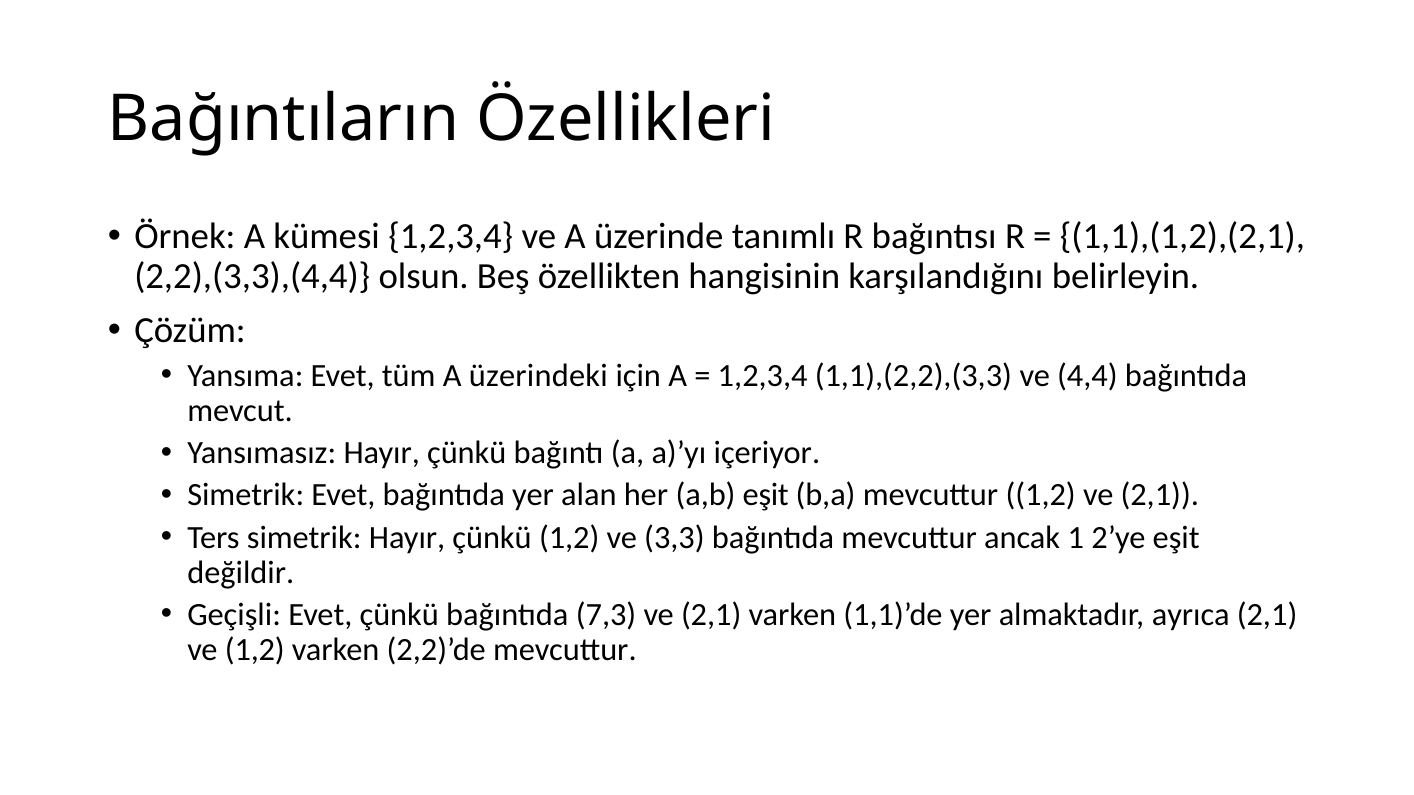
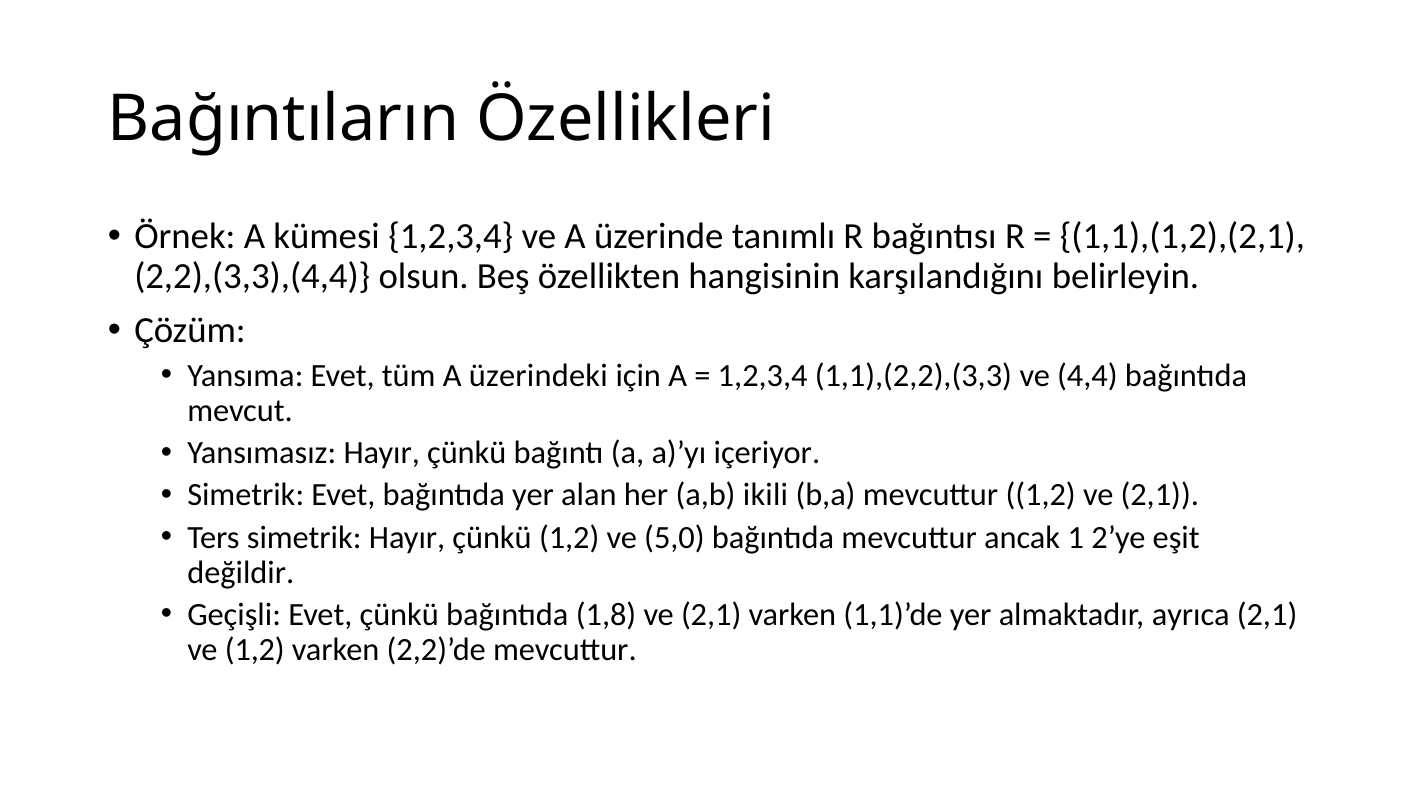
a,b eşit: eşit -> ikili
3,3: 3,3 -> 5,0
7,3: 7,3 -> 1,8
